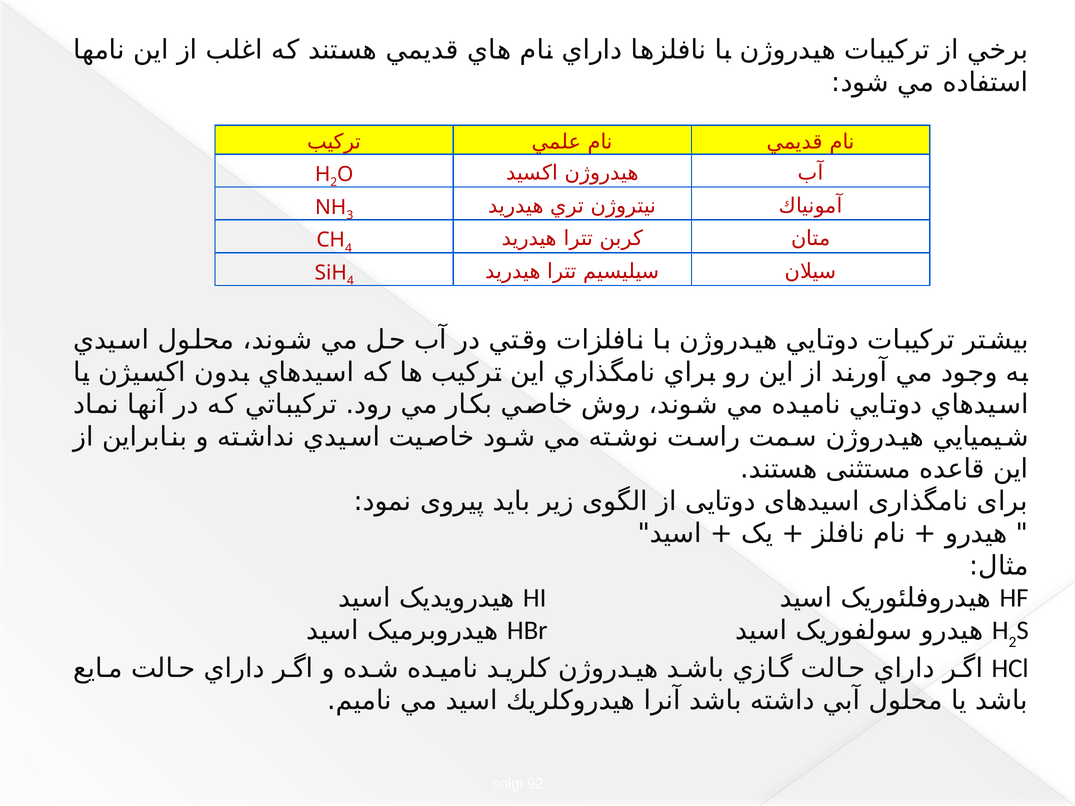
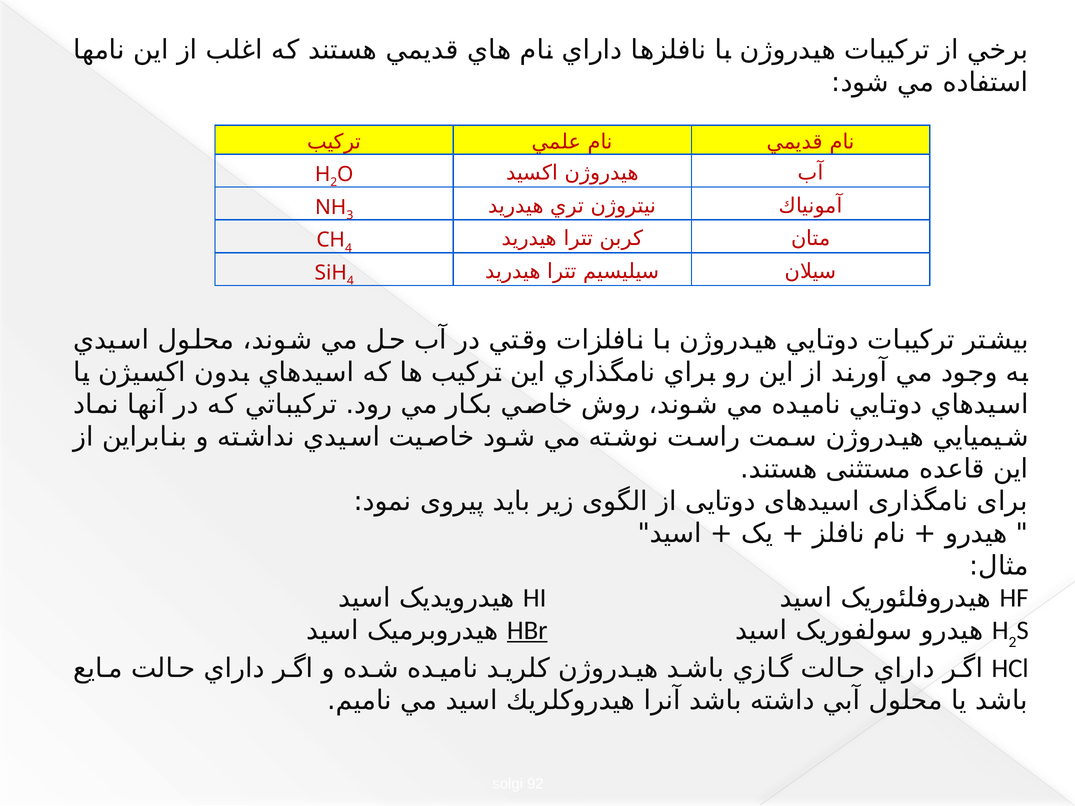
HBr underline: none -> present
